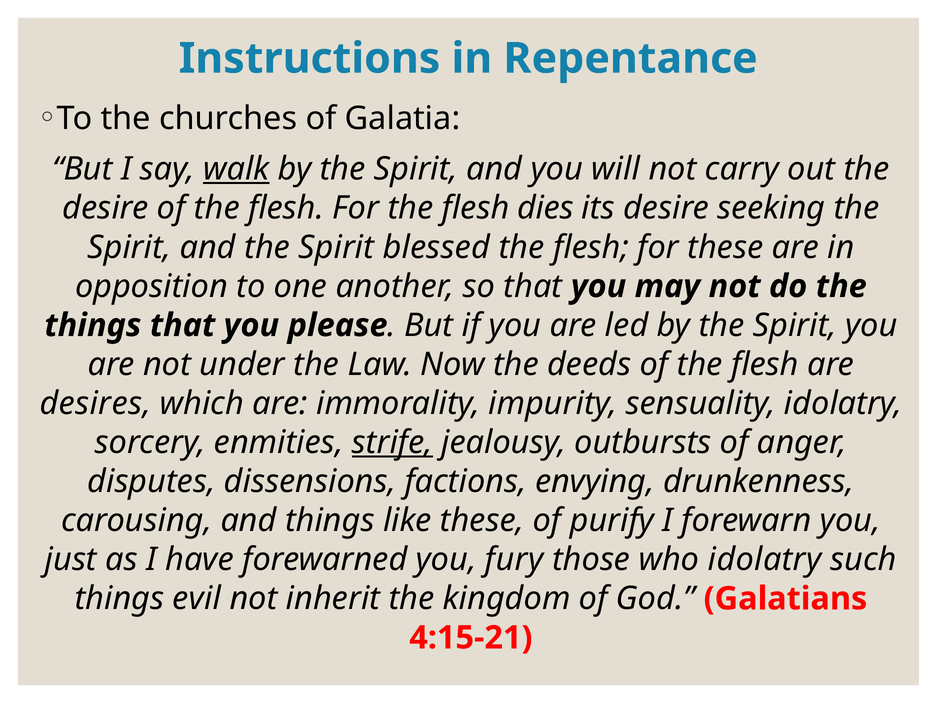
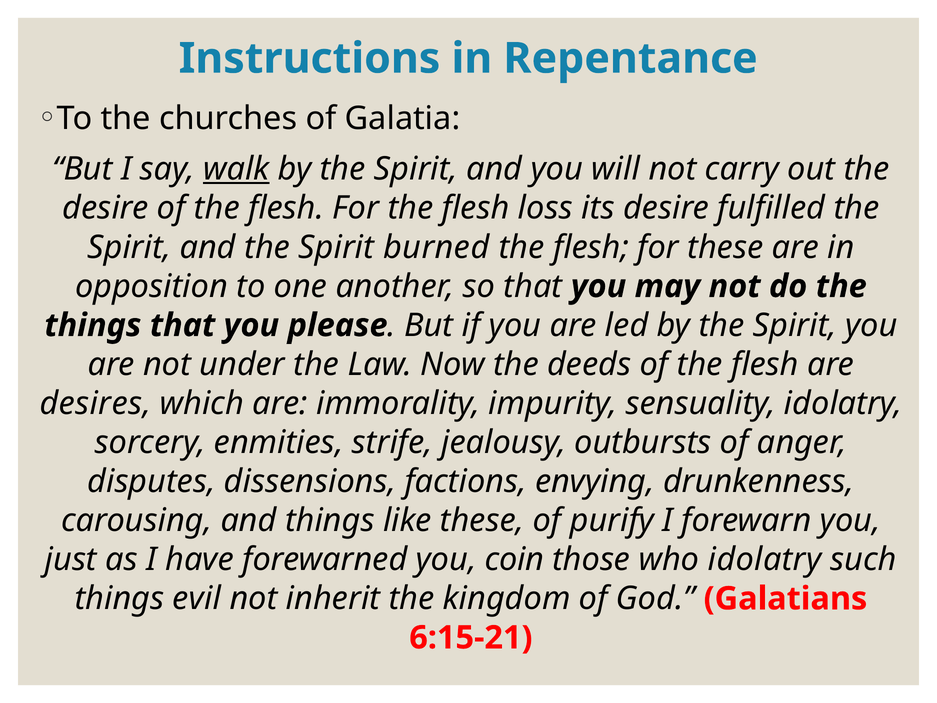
dies: dies -> loss
seeking: seeking -> fulfilled
blessed: blessed -> burned
strife underline: present -> none
fury: fury -> coin
4:15-21: 4:15-21 -> 6:15-21
